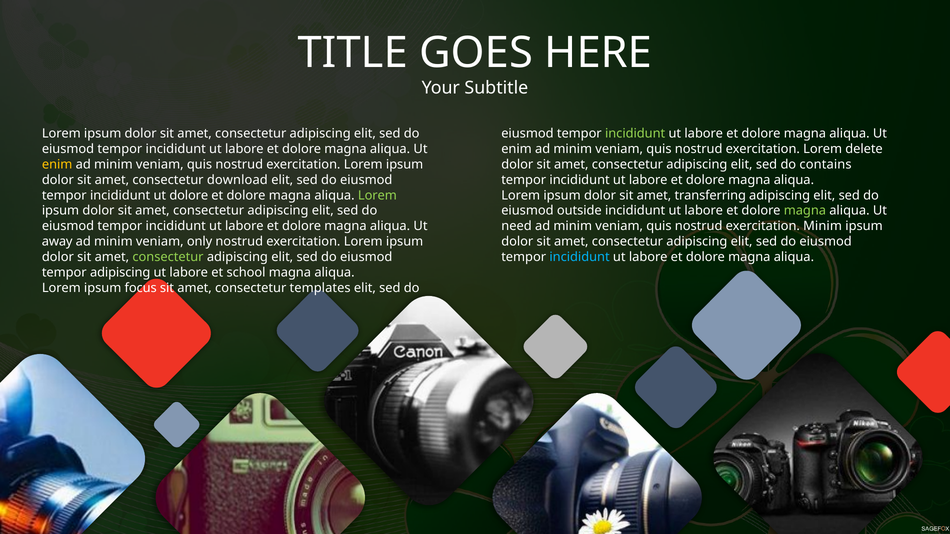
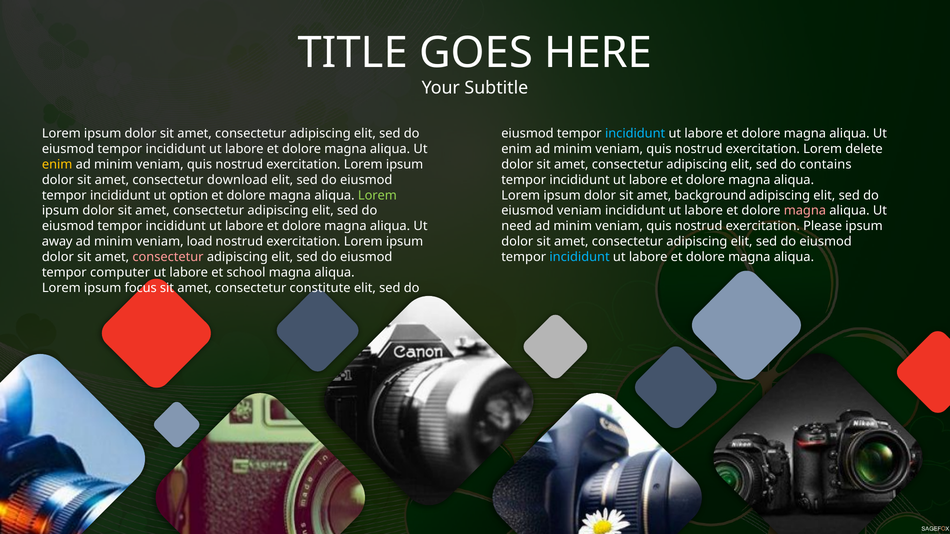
incididunt at (635, 134) colour: light green -> light blue
ut dolore: dolore -> option
transferring: transferring -> background
eiusmod outside: outside -> veniam
magna at (805, 211) colour: light green -> pink
exercitation Minim: Minim -> Please
only: only -> load
consectetur at (168, 257) colour: light green -> pink
tempor adipiscing: adipiscing -> computer
templates: templates -> constitute
